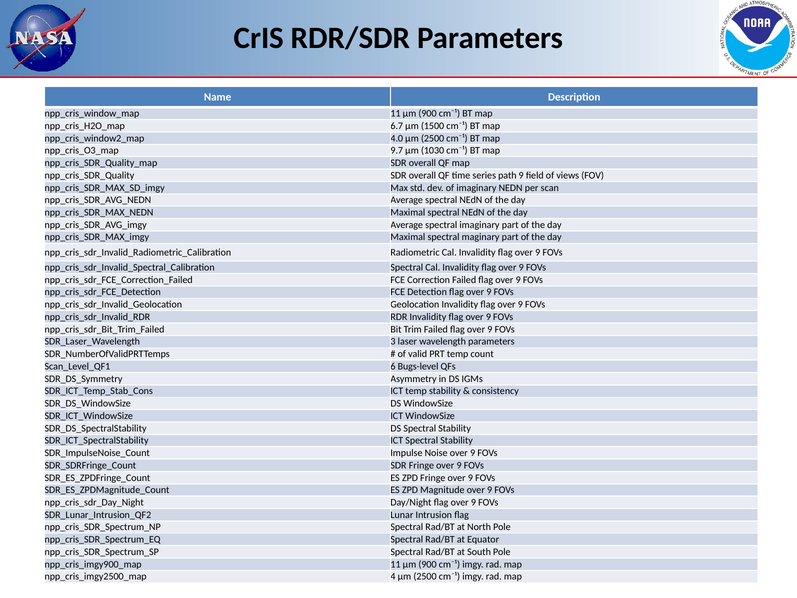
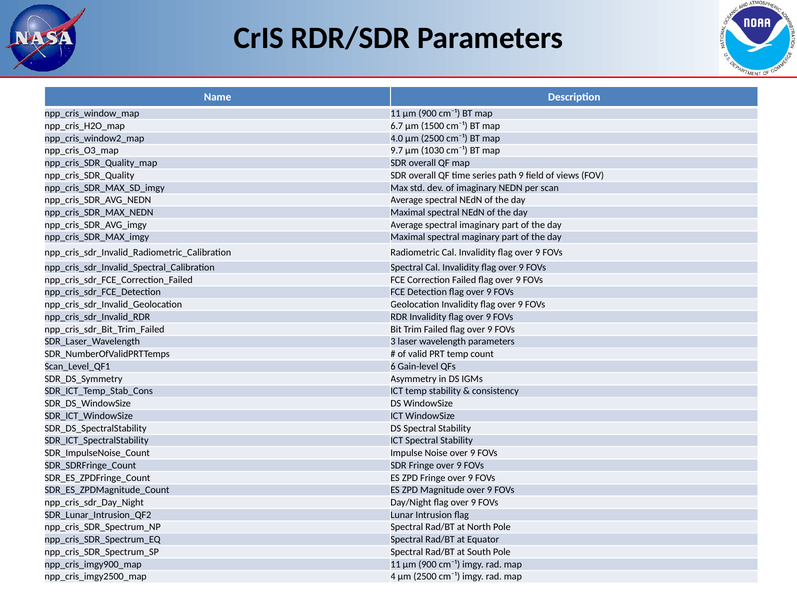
Bugs-level: Bugs-level -> Gain-level
